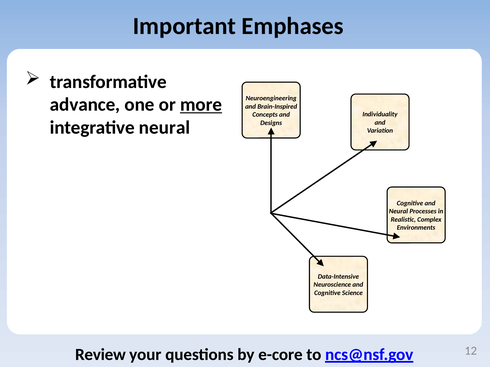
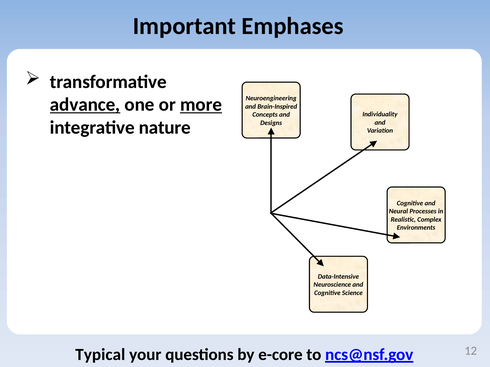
advance underline: none -> present
integrative neural: neural -> nature
Review: Review -> Typical
